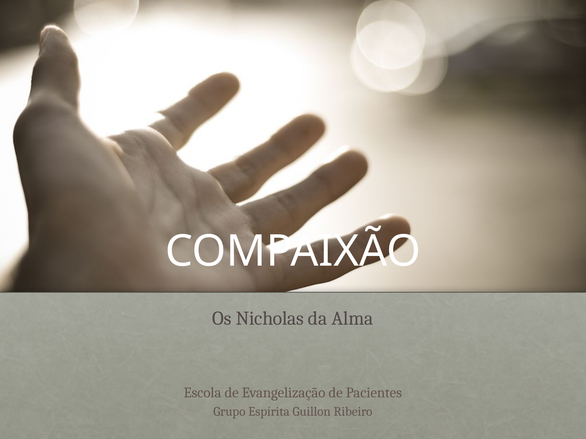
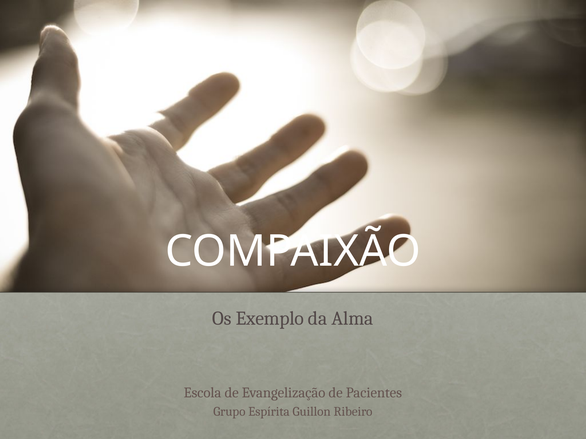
Nicholas: Nicholas -> Exemplo
